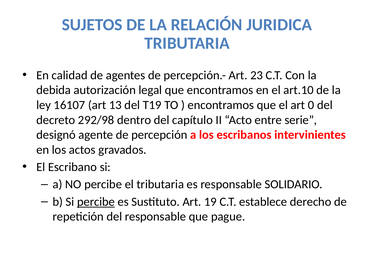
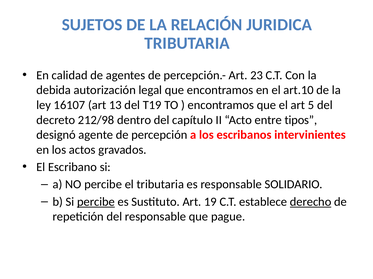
0: 0 -> 5
292/98: 292/98 -> 212/98
serie: serie -> tipos
derecho underline: none -> present
